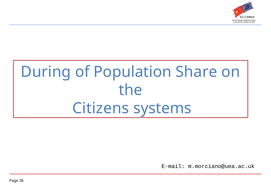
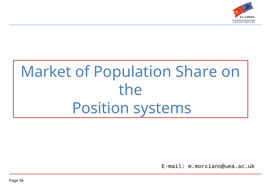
During: During -> Market
Citizens: Citizens -> Position
